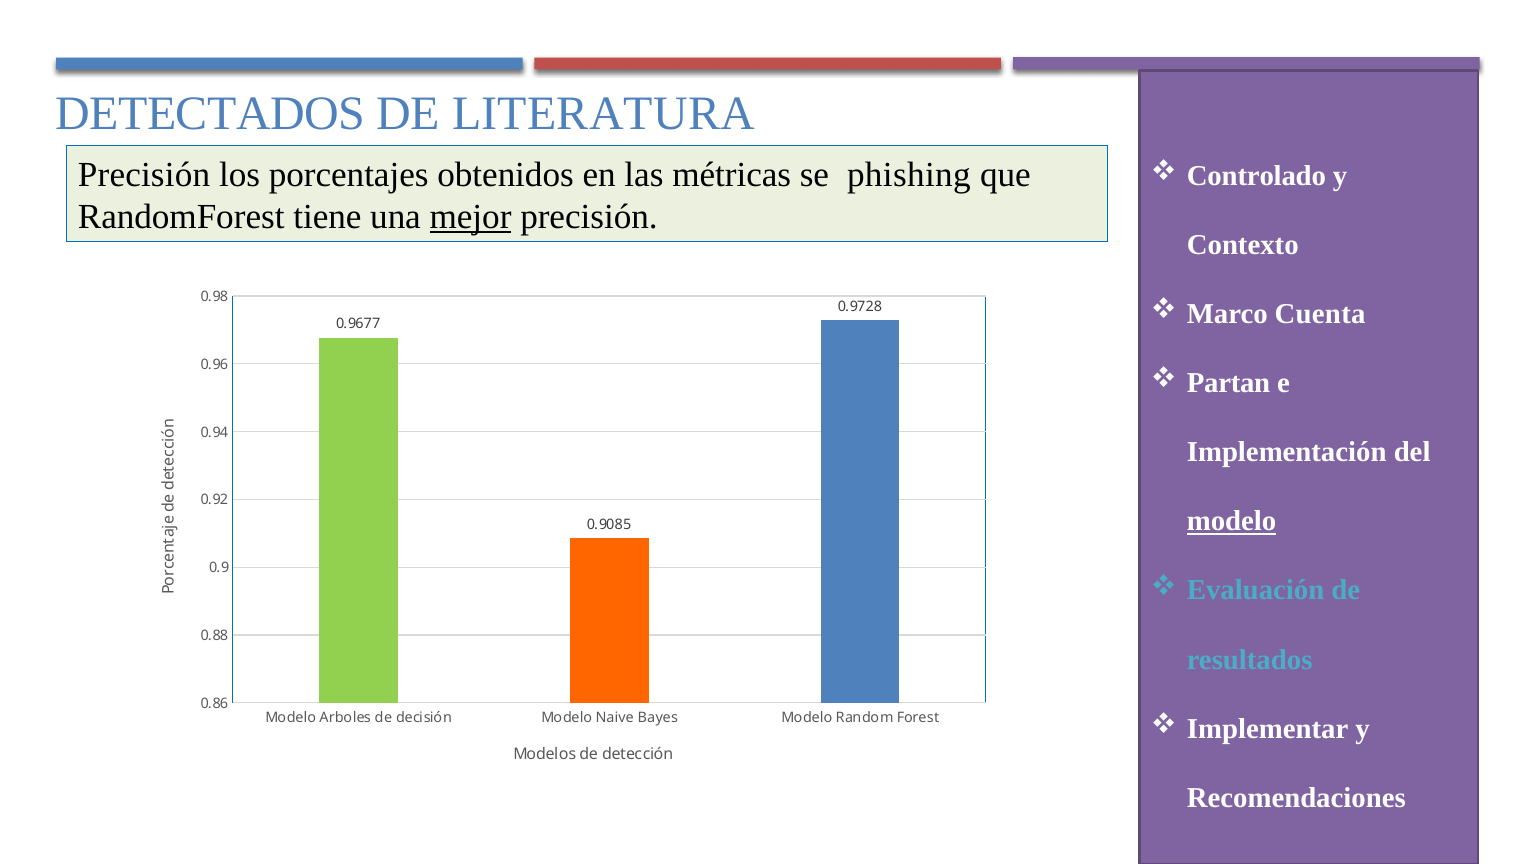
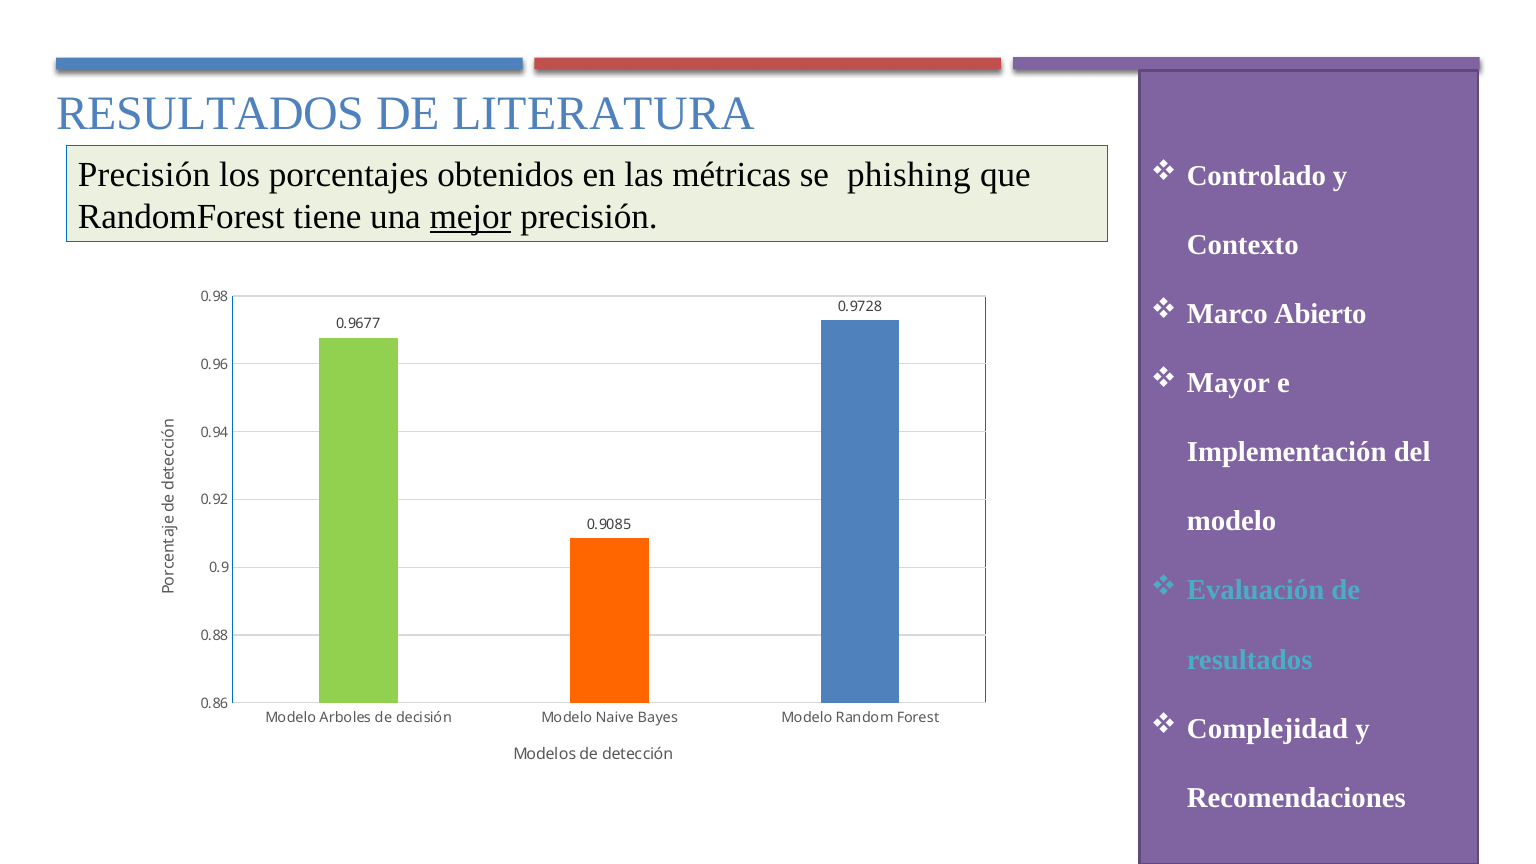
DETECTADOS at (210, 113): DETECTADOS -> RESULTADOS
Cuenta: Cuenta -> Abierto
Partan: Partan -> Mayor
modelo at (1232, 521) underline: present -> none
Implementar: Implementar -> Complejidad
